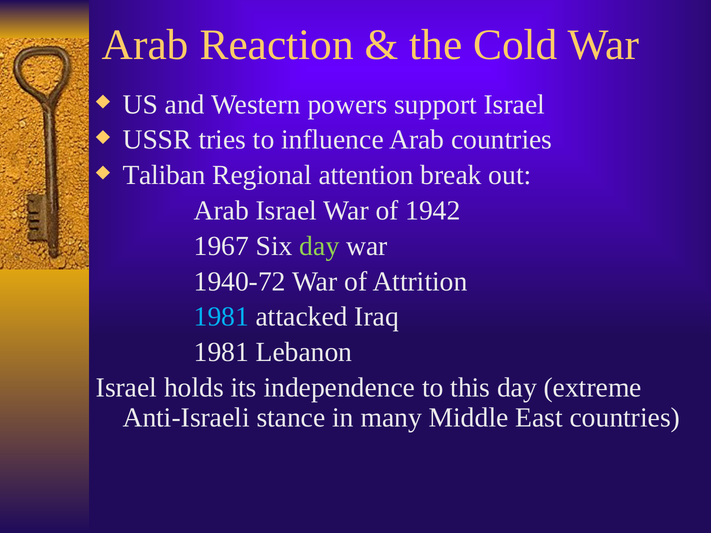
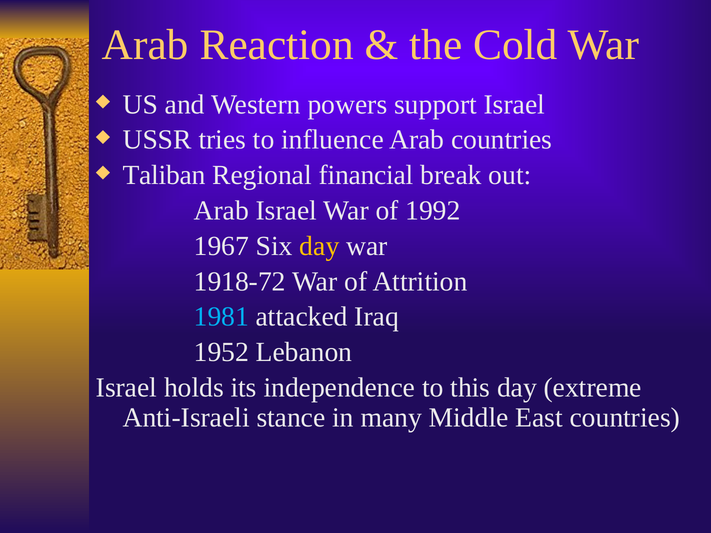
attention: attention -> financial
1942: 1942 -> 1992
day at (319, 246) colour: light green -> yellow
1940-72: 1940-72 -> 1918-72
1981 at (221, 352): 1981 -> 1952
